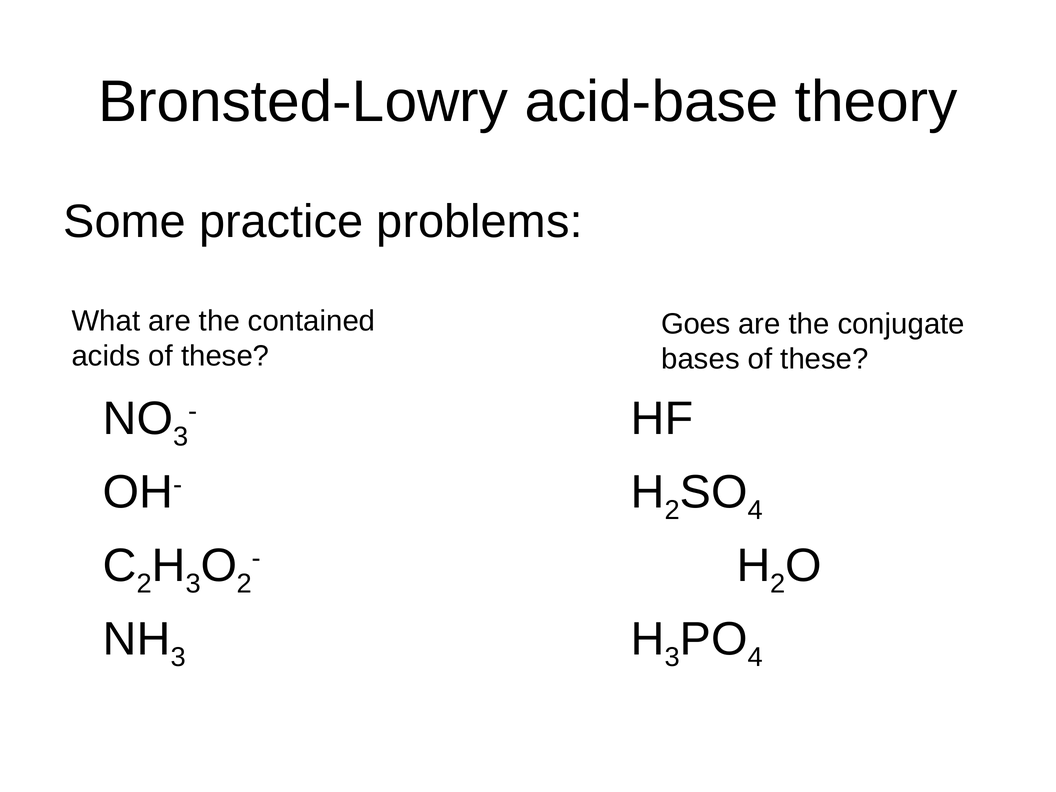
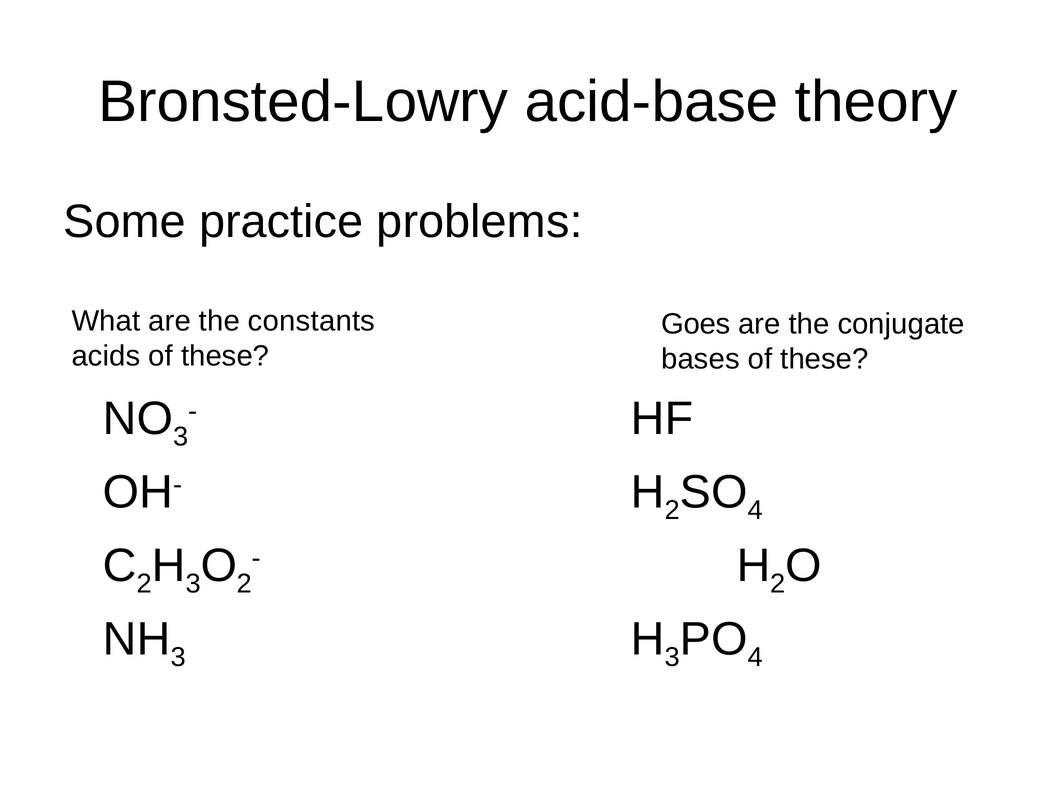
contained: contained -> constants
